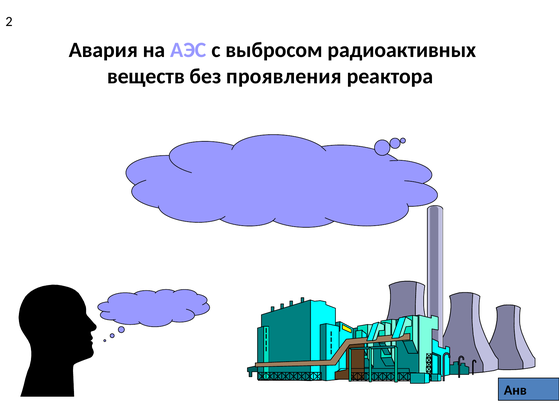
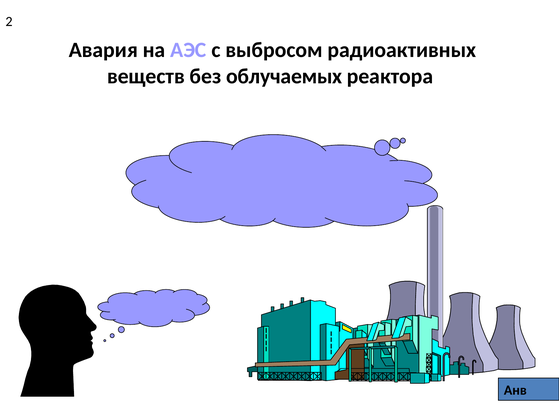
проявления: проявления -> облучаемых
